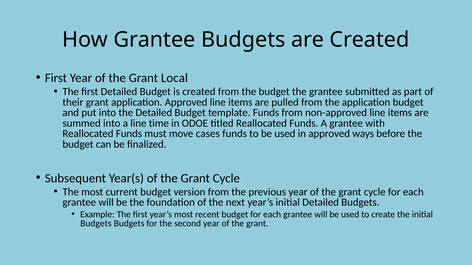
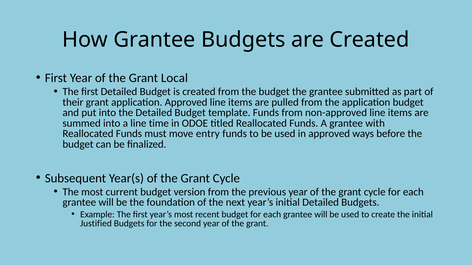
cases: cases -> entry
Budgets at (96, 224): Budgets -> Justified
